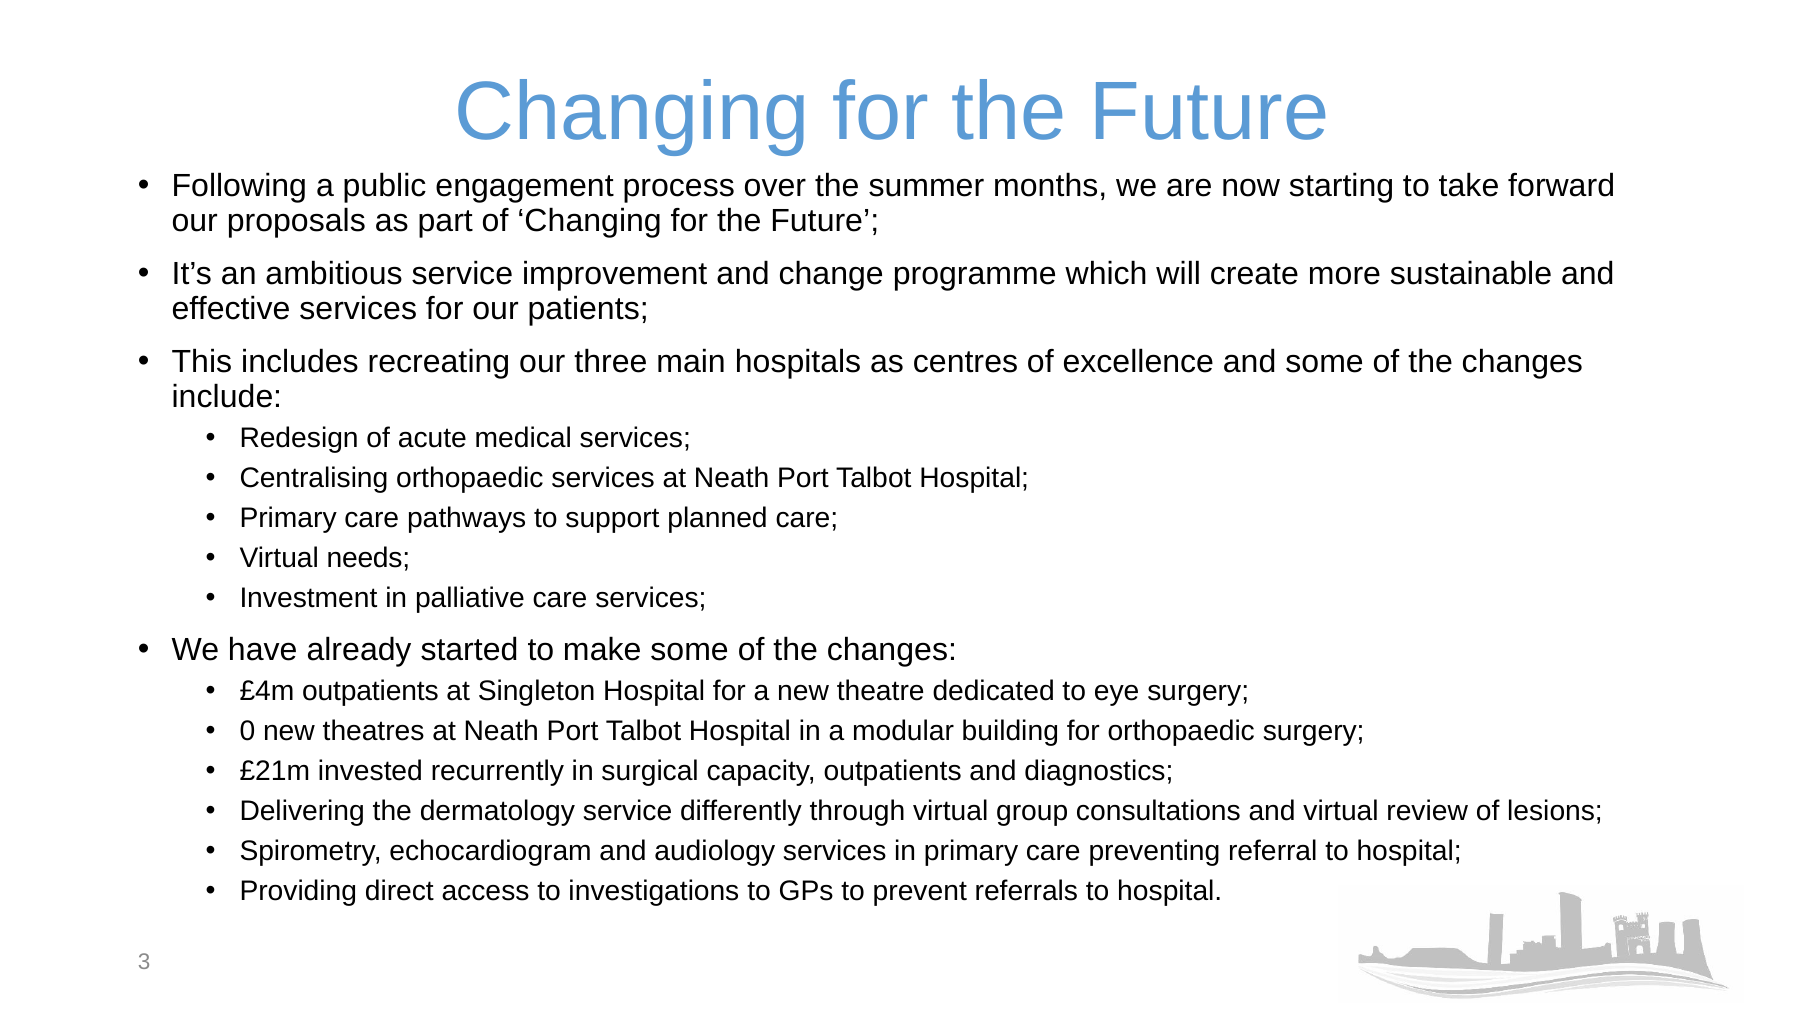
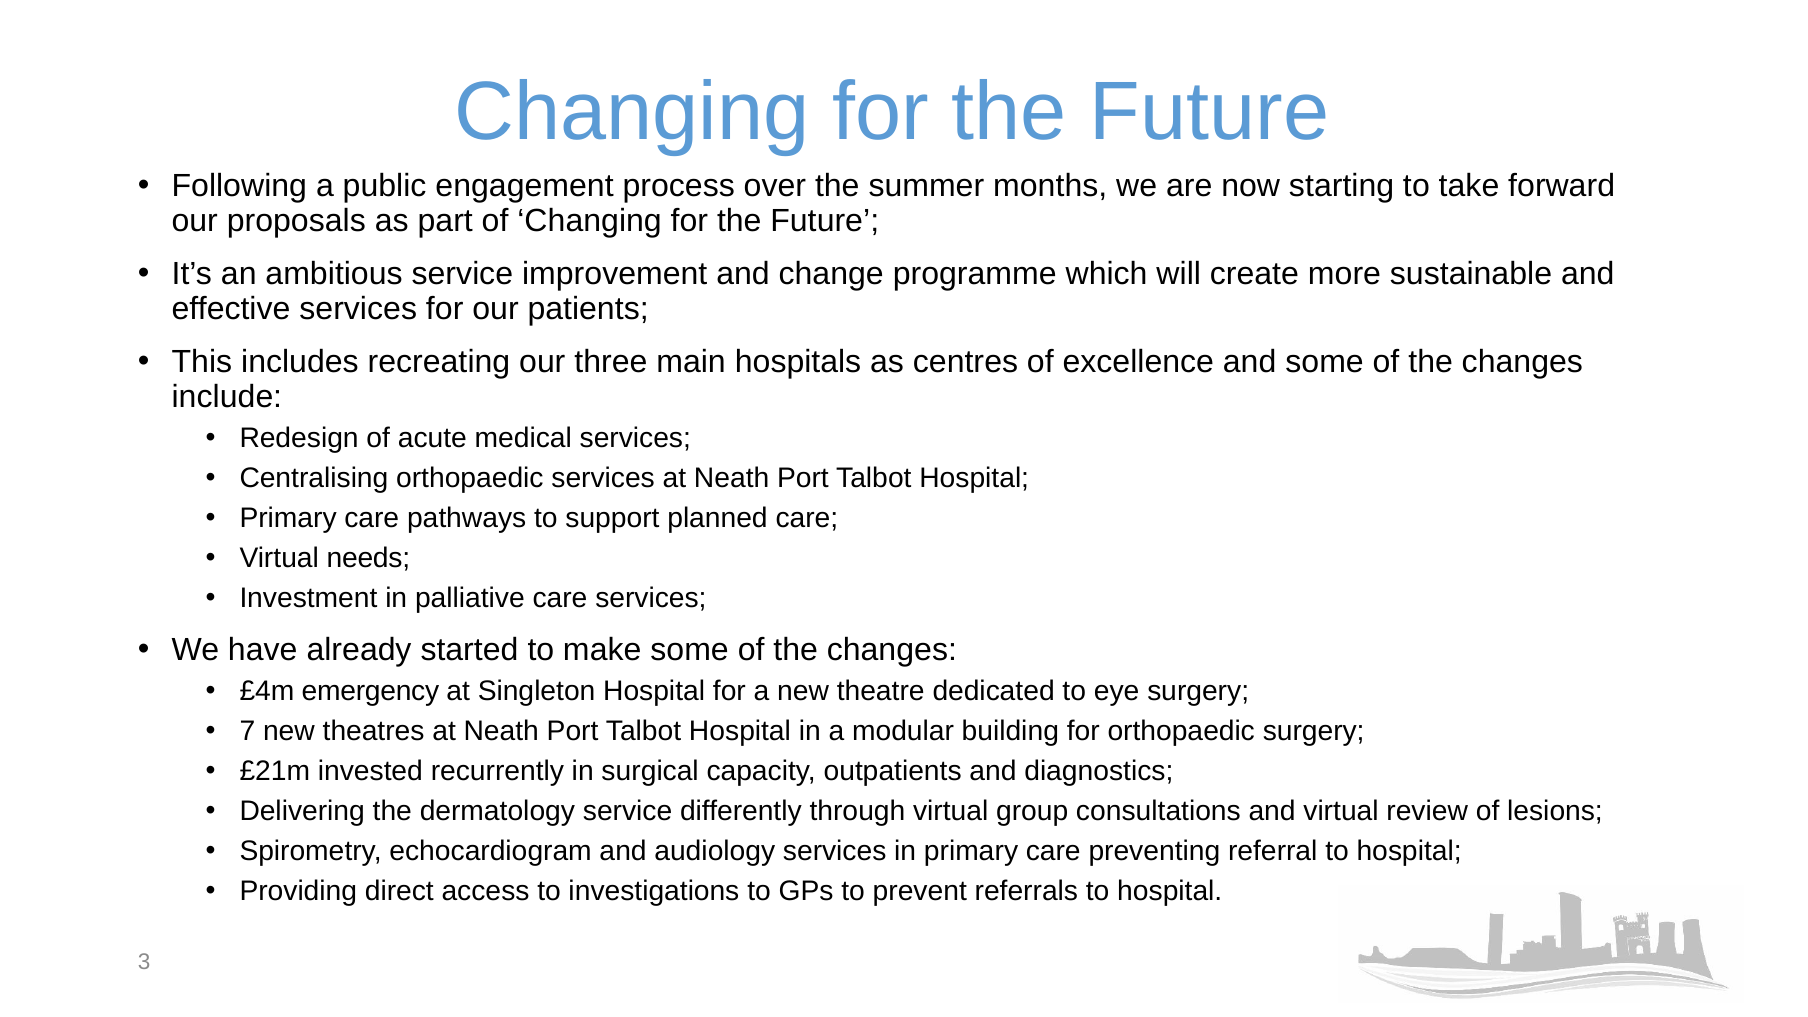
£4m outpatients: outpatients -> emergency
0: 0 -> 7
